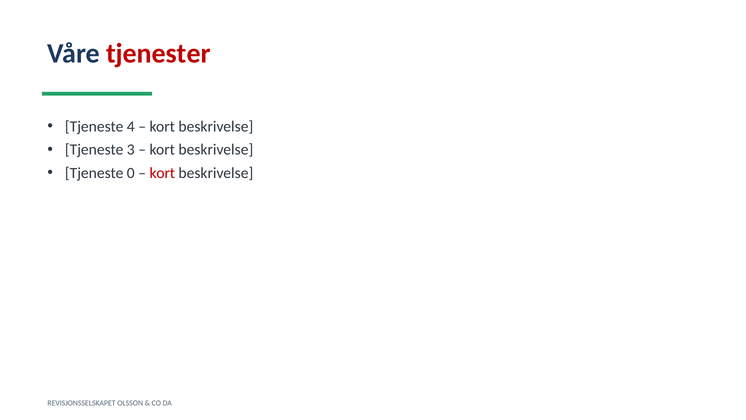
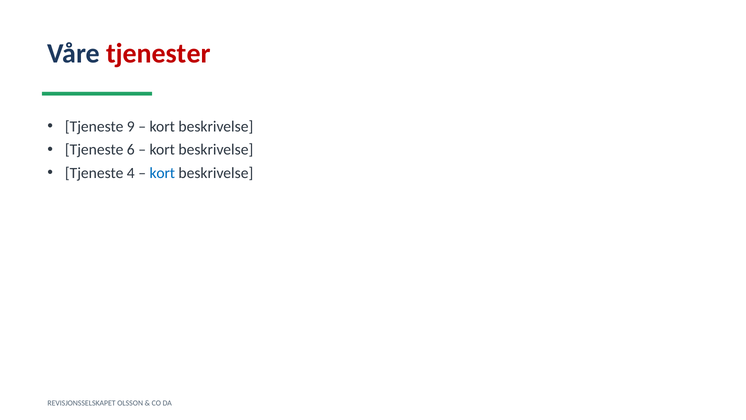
4: 4 -> 9
3: 3 -> 6
0: 0 -> 4
kort at (162, 173) colour: red -> blue
